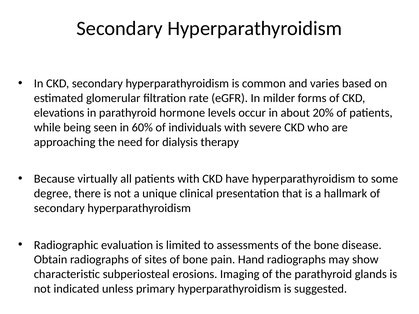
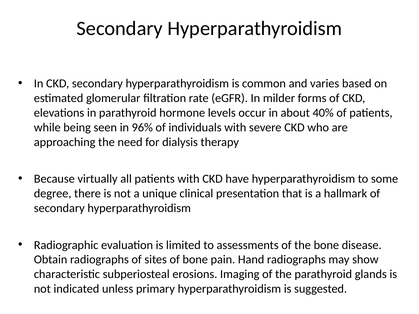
20%: 20% -> 40%
60%: 60% -> 96%
